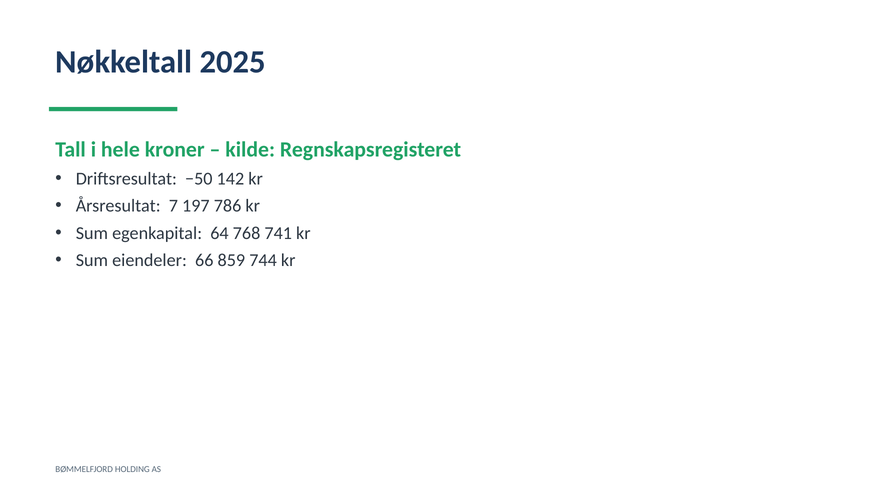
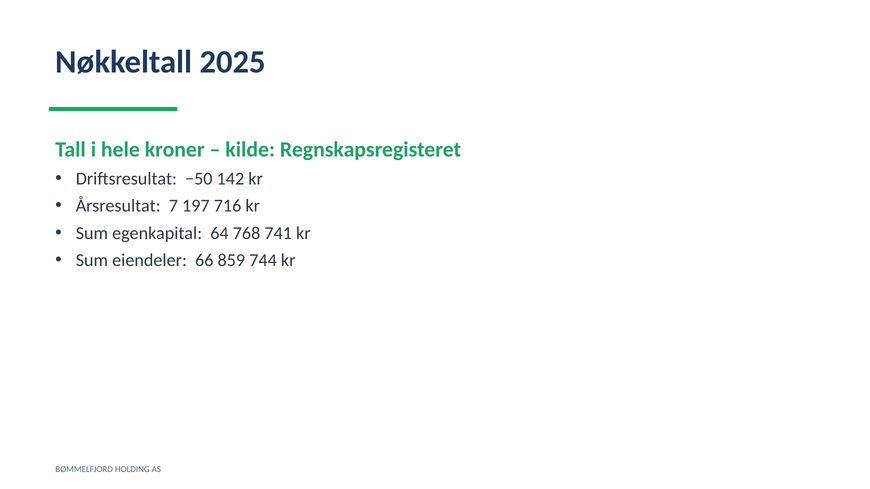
786: 786 -> 716
